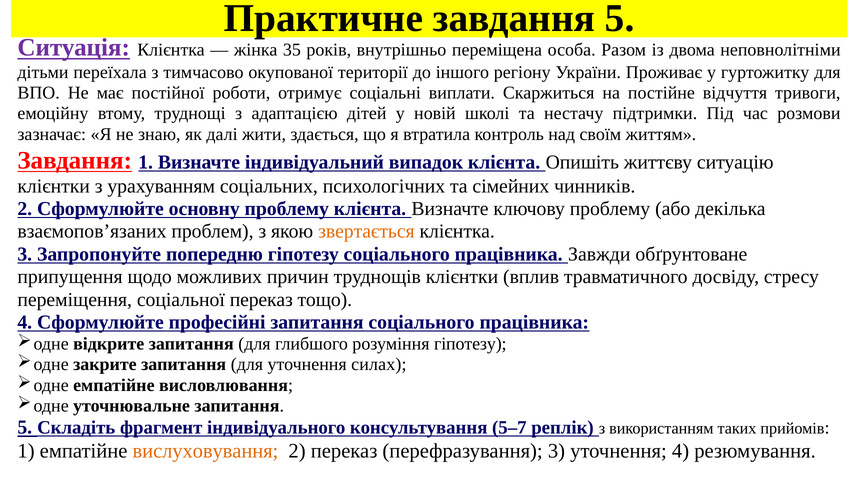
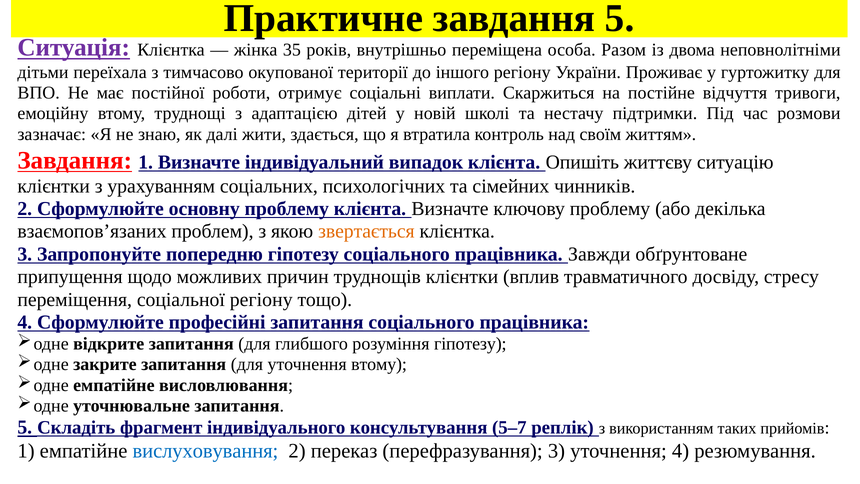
соціальної переказ: переказ -> регіону
уточнення силах: силах -> втому
вислуховування colour: orange -> blue
